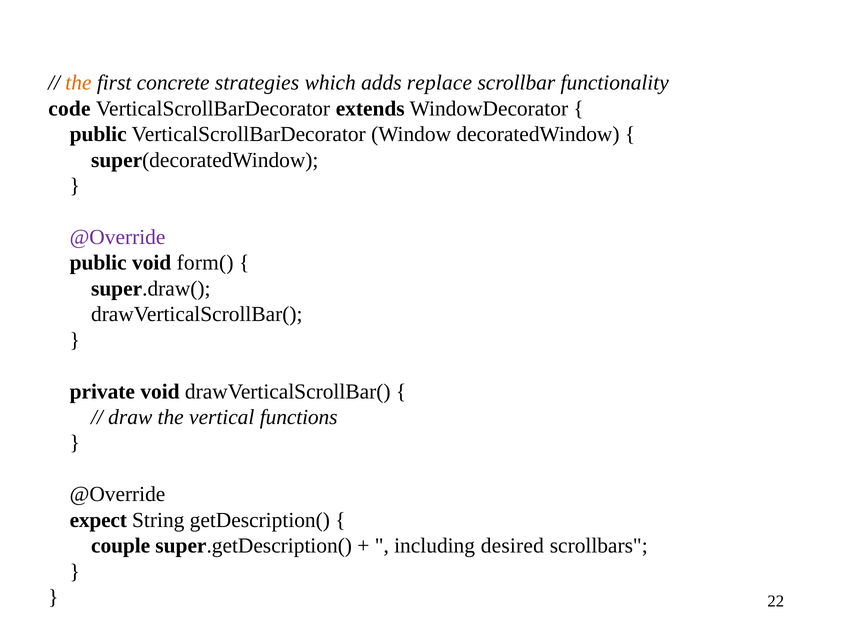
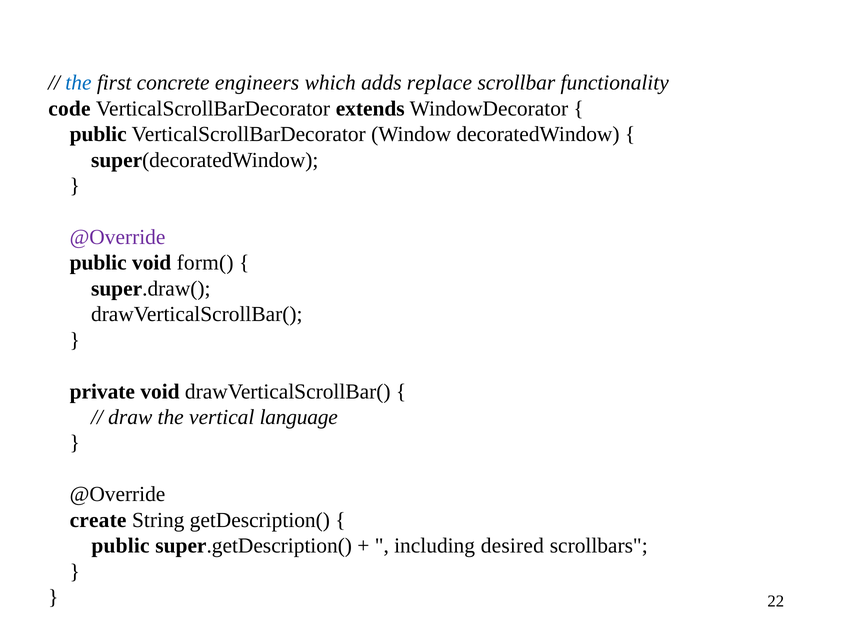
the at (78, 83) colour: orange -> blue
strategies: strategies -> engineers
functions: functions -> language
expect: expect -> create
couple at (121, 546): couple -> public
